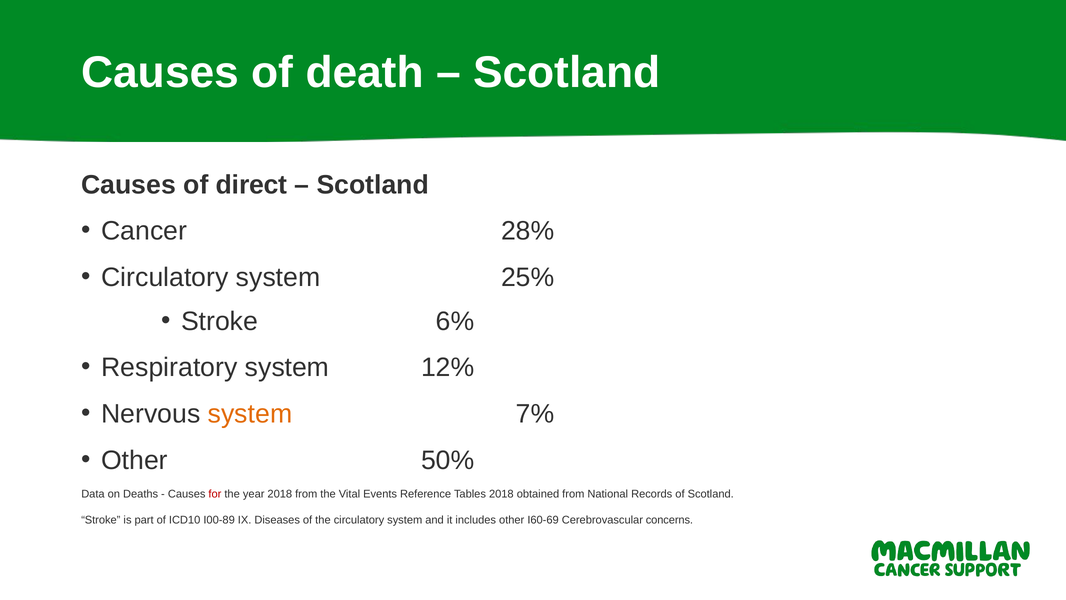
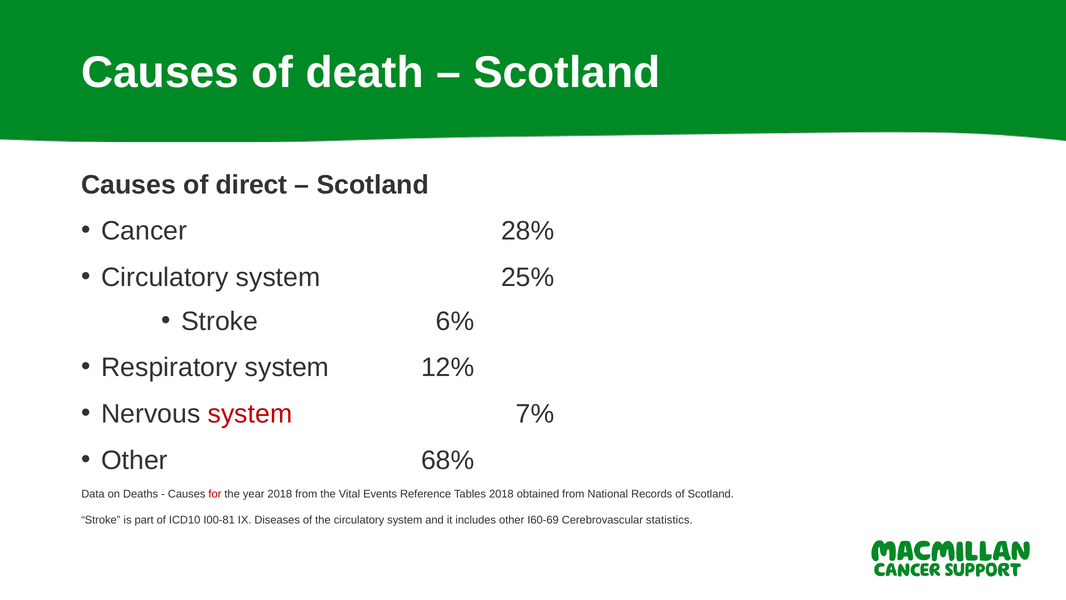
system at (250, 414) colour: orange -> red
50%: 50% -> 68%
I00-89: I00-89 -> I00-81
concerns: concerns -> statistics
